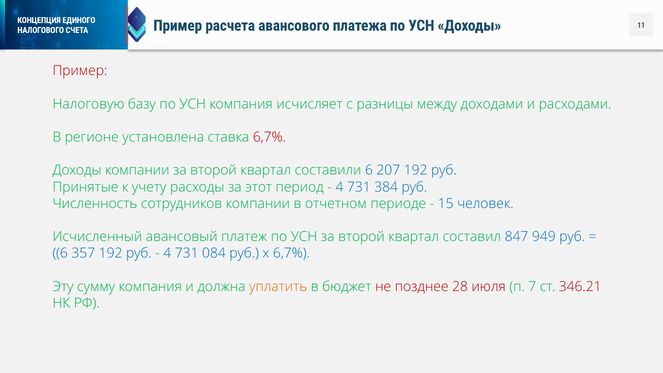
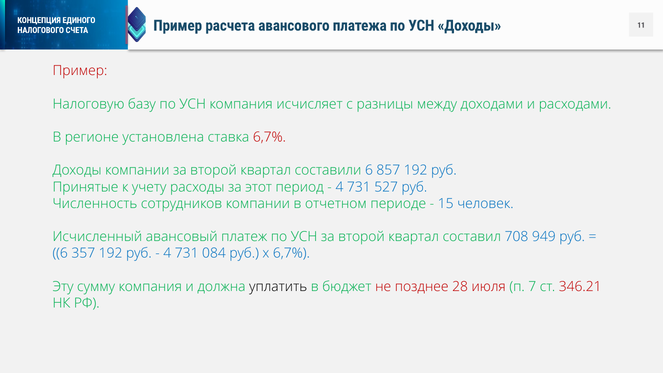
207: 207 -> 857
384: 384 -> 527
847: 847 -> 708
уплатить colour: orange -> black
